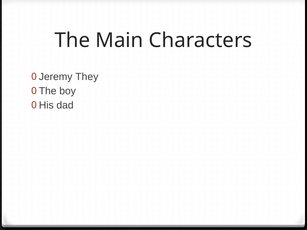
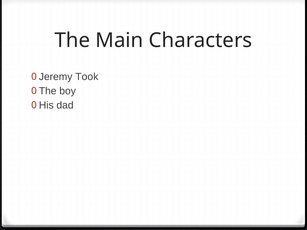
They: They -> Took
